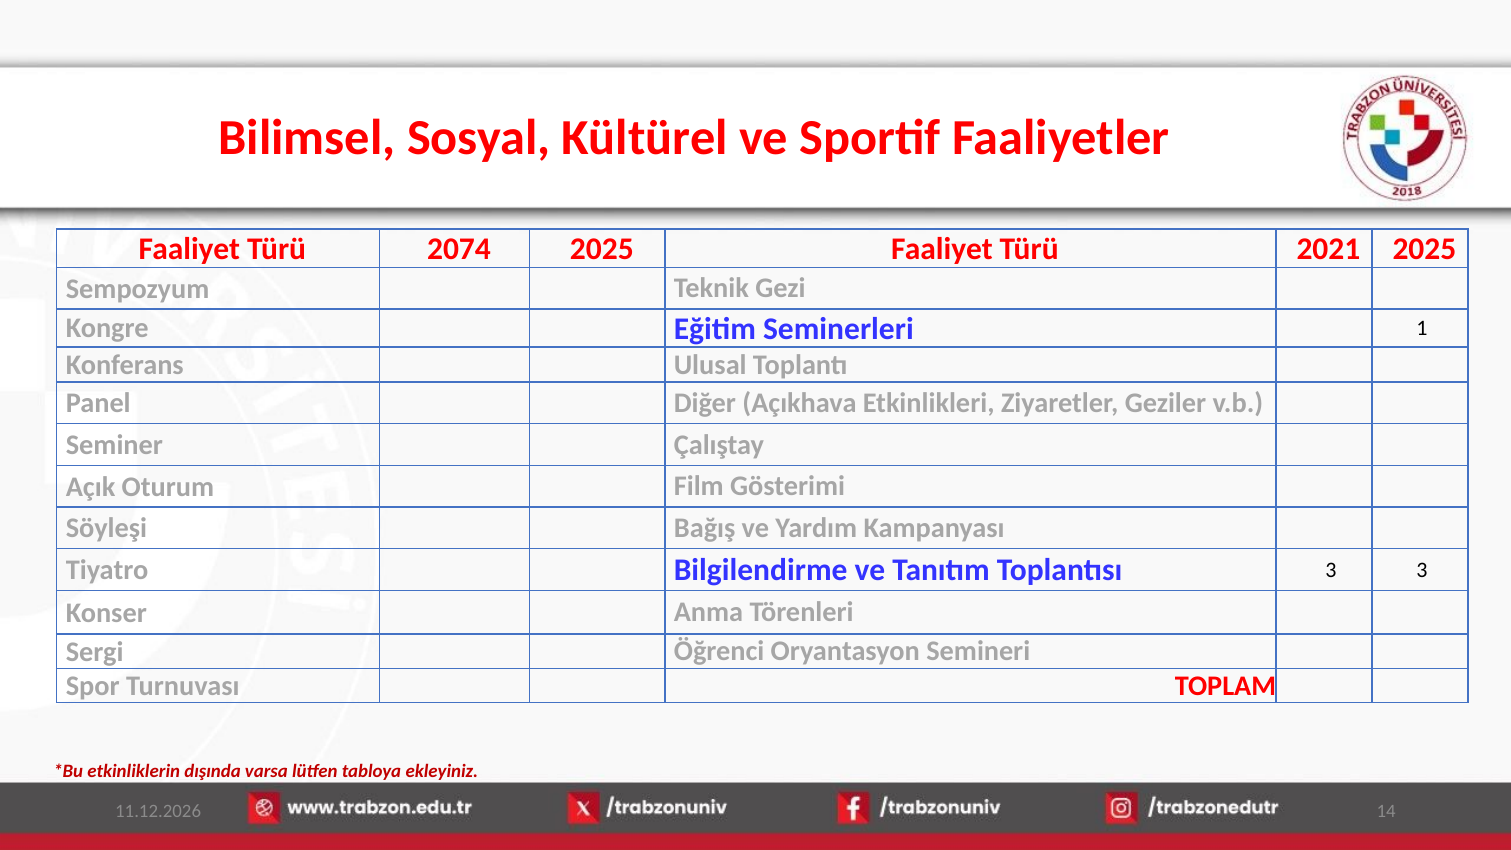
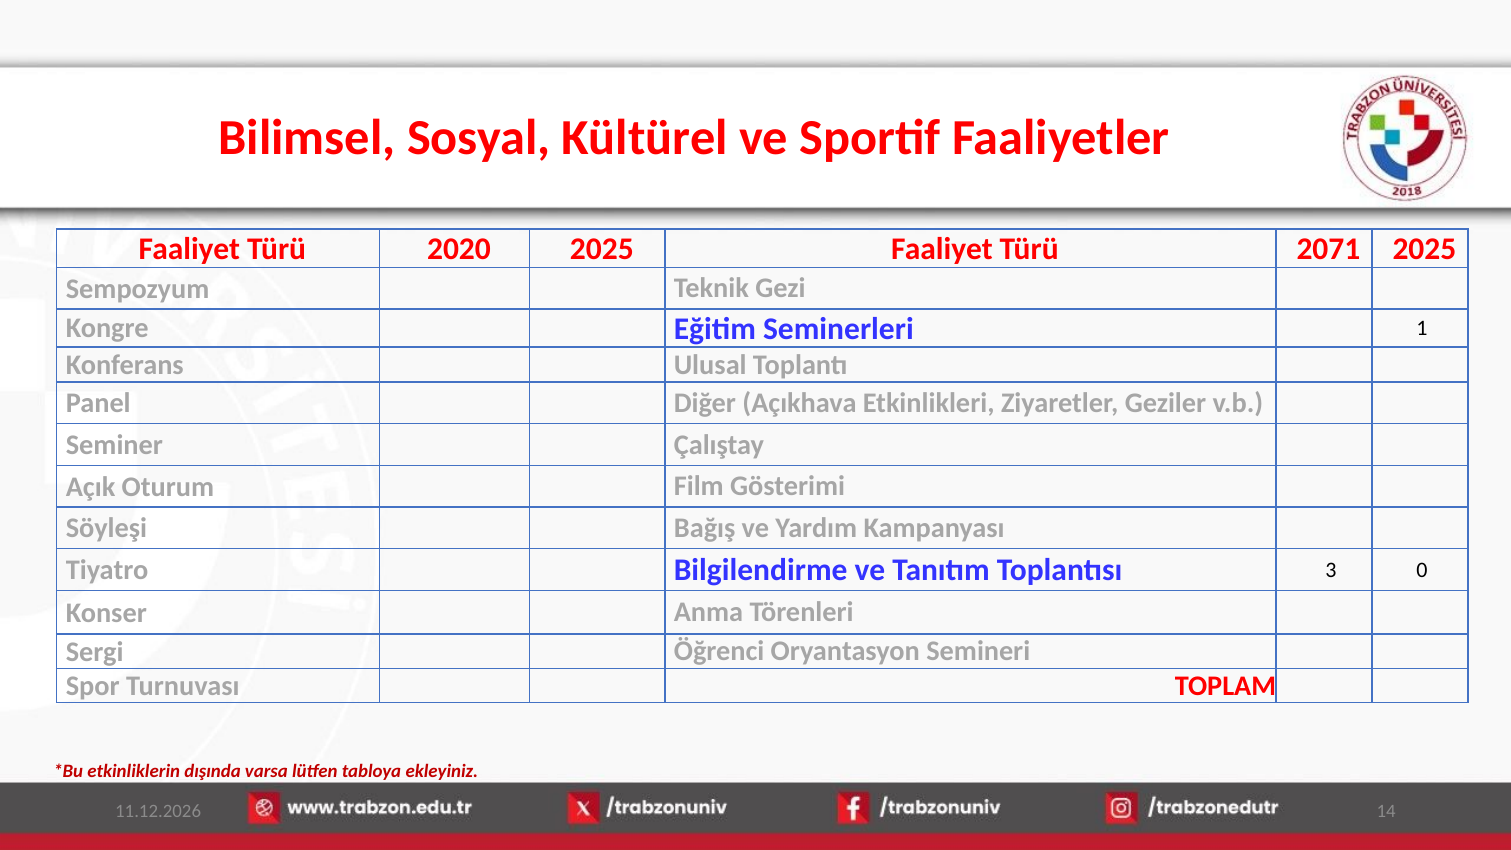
2074: 2074 -> 2020
2021: 2021 -> 2071
3 3: 3 -> 0
